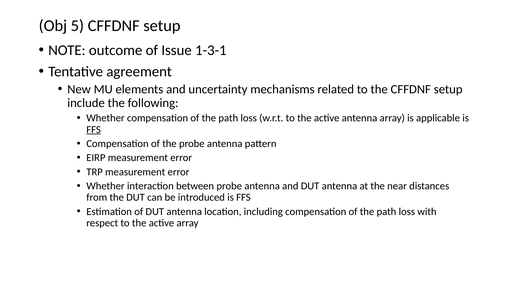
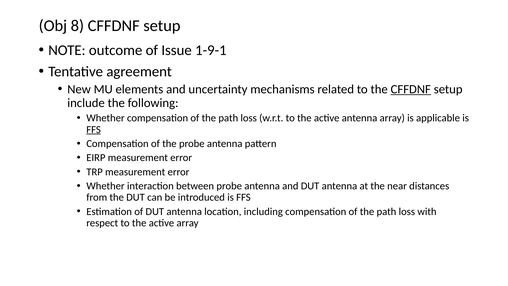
5: 5 -> 8
1-3-1: 1-3-1 -> 1-9-1
CFFDNF at (411, 89) underline: none -> present
